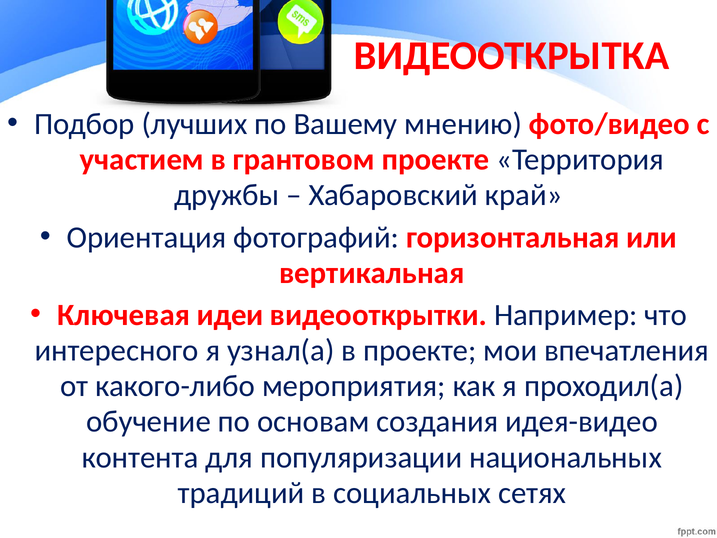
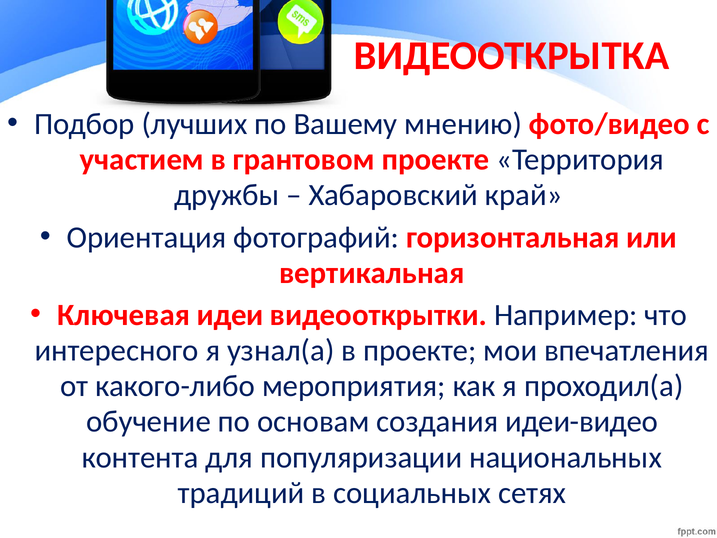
идея-видео: идея-видео -> идеи-видео
